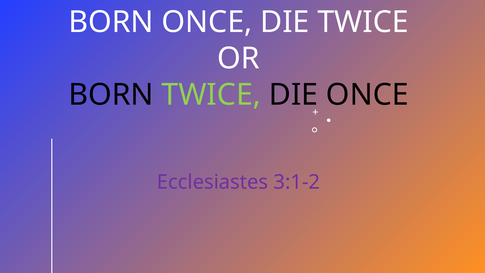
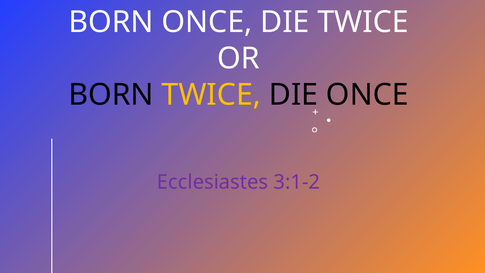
TWICE at (211, 95) colour: light green -> yellow
